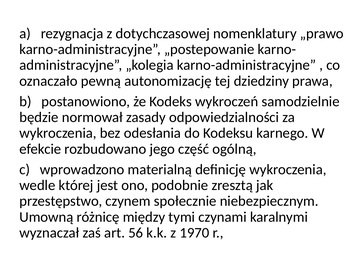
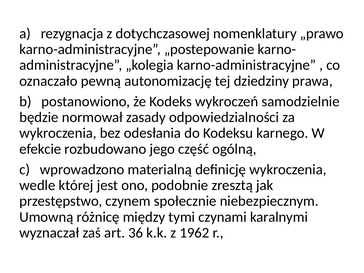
56: 56 -> 36
1970: 1970 -> 1962
